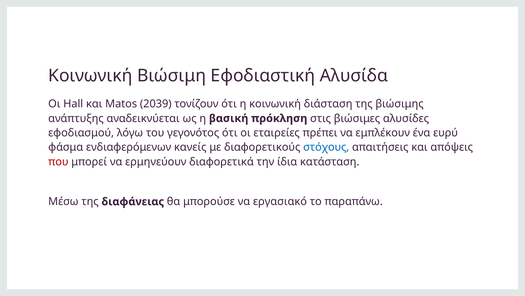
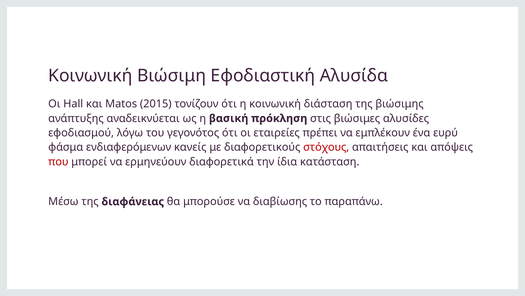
2039: 2039 -> 2015
στόχους colour: blue -> red
εργασιακό: εργασιακό -> διαβίωσης
